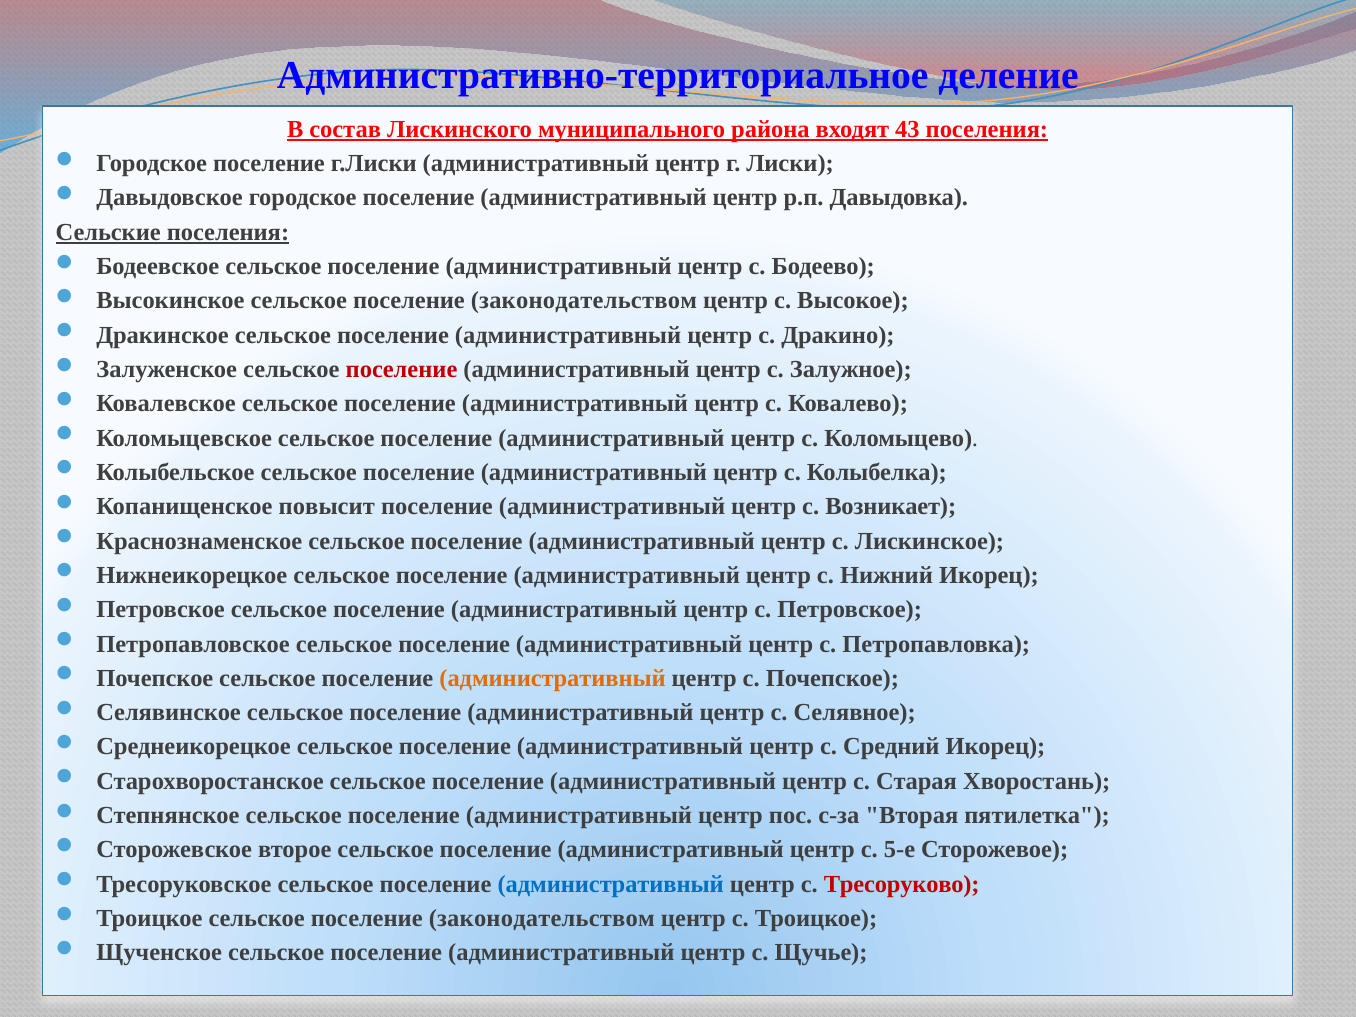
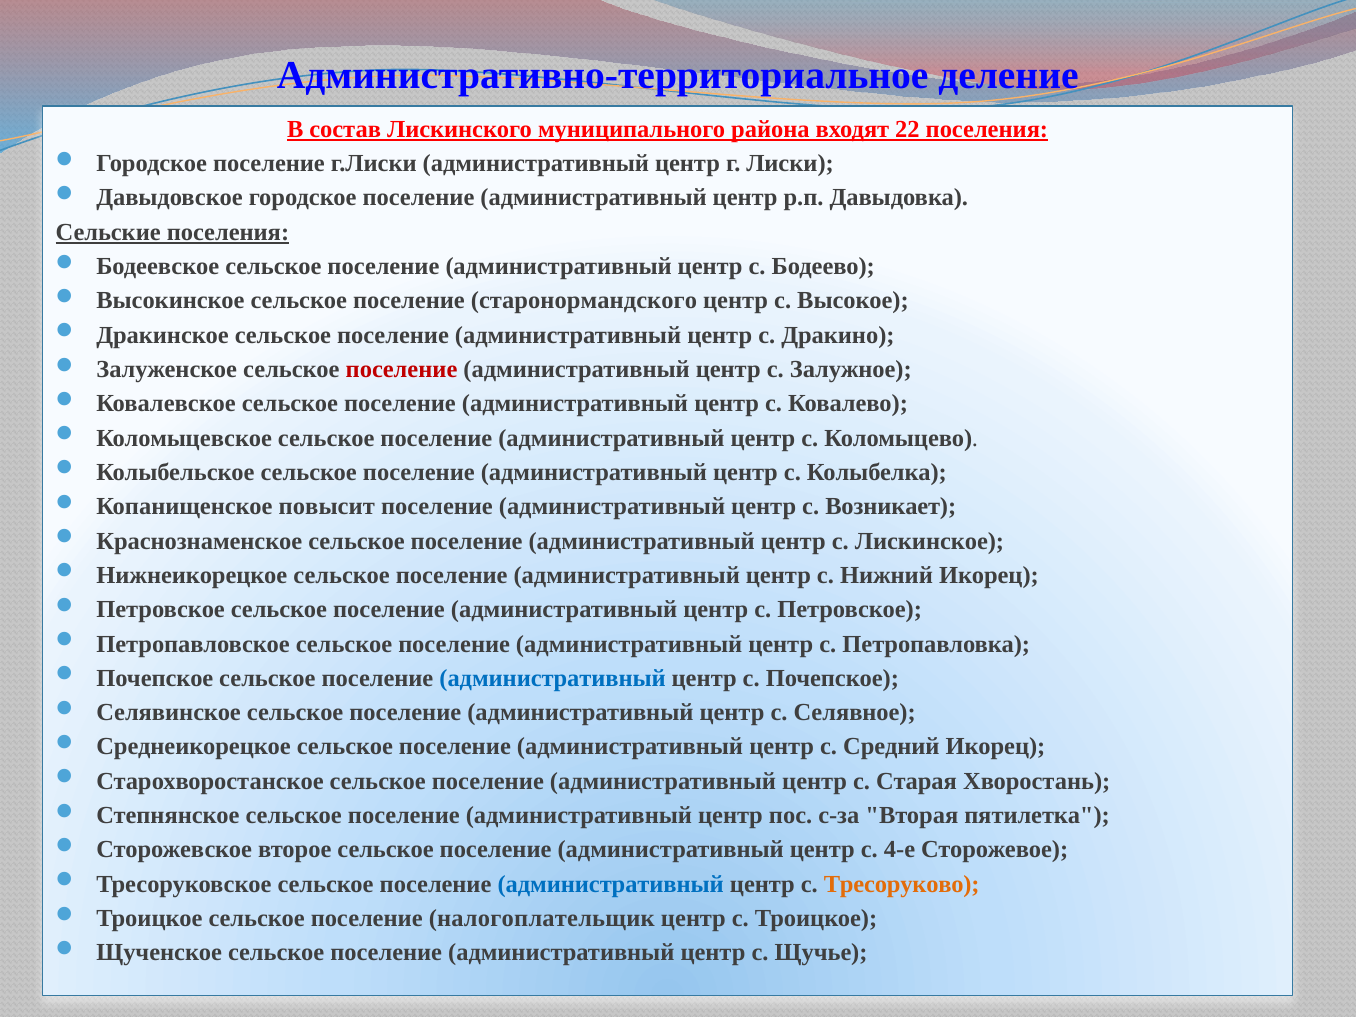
43: 43 -> 22
Высокинское сельское поселение законодательством: законодательством -> старонормандского
административный at (553, 678) colour: orange -> blue
5-е: 5-е -> 4-е
Тресоруково colour: red -> orange
Троицкое сельское поселение законодательством: законодательством -> налогоплательщик
